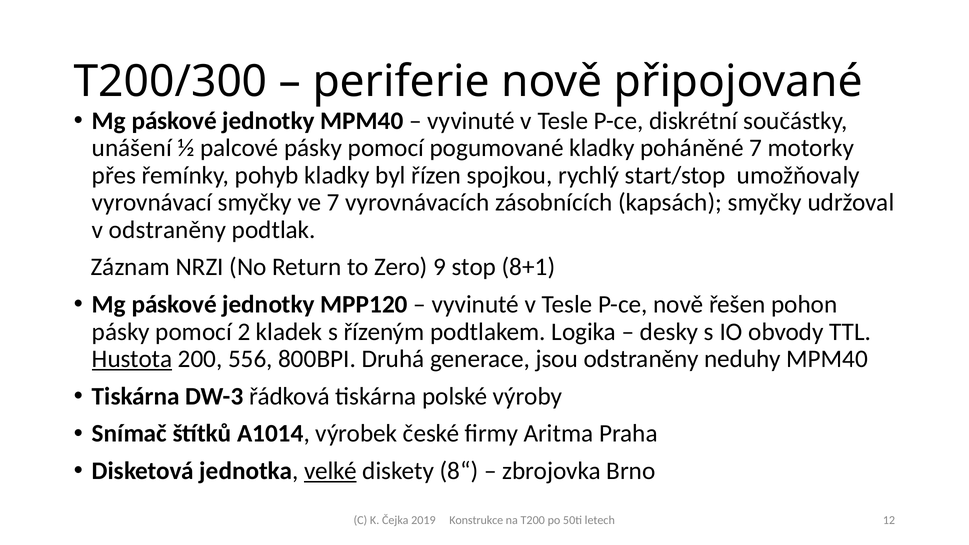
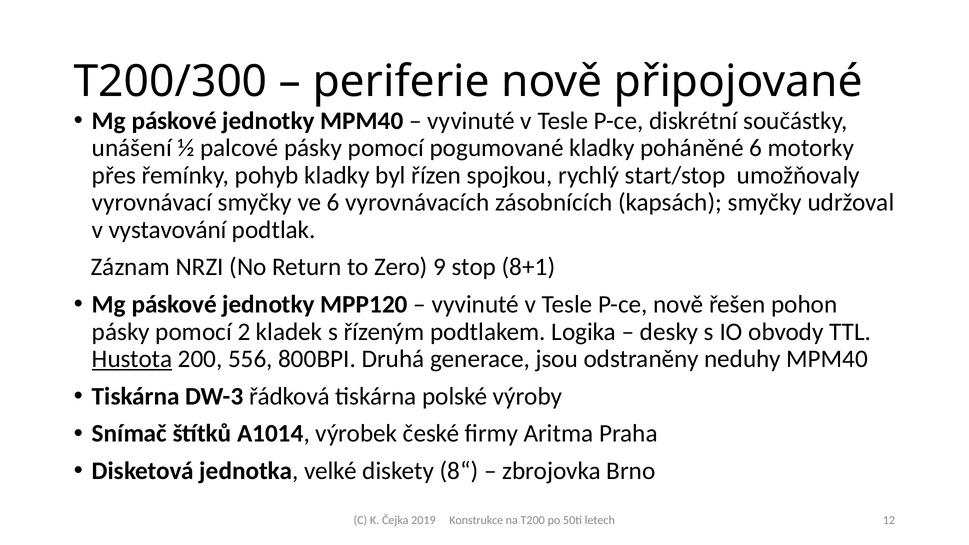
poháněné 7: 7 -> 6
ve 7: 7 -> 6
v odstraněny: odstraněny -> vystavování
velké underline: present -> none
